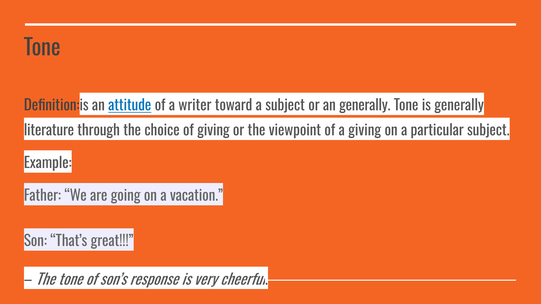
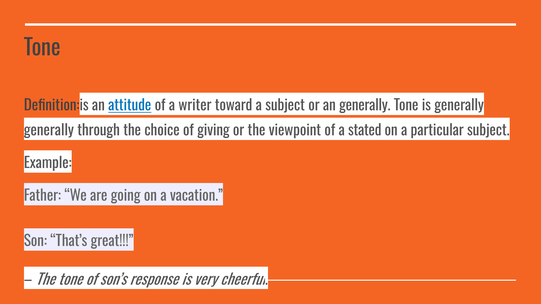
literature at (49, 131): literature -> generally
a giving: giving -> stated
